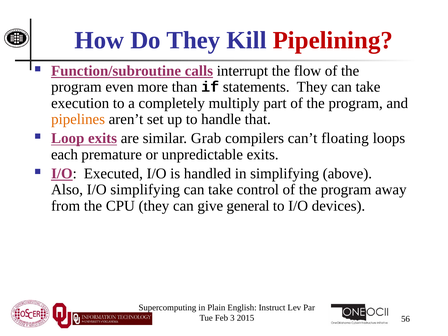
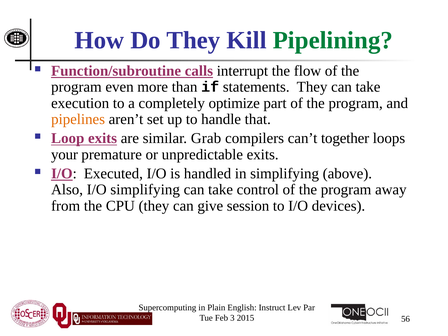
Pipelining colour: red -> green
multiply: multiply -> optimize
floating: floating -> together
each: each -> your
general: general -> session
